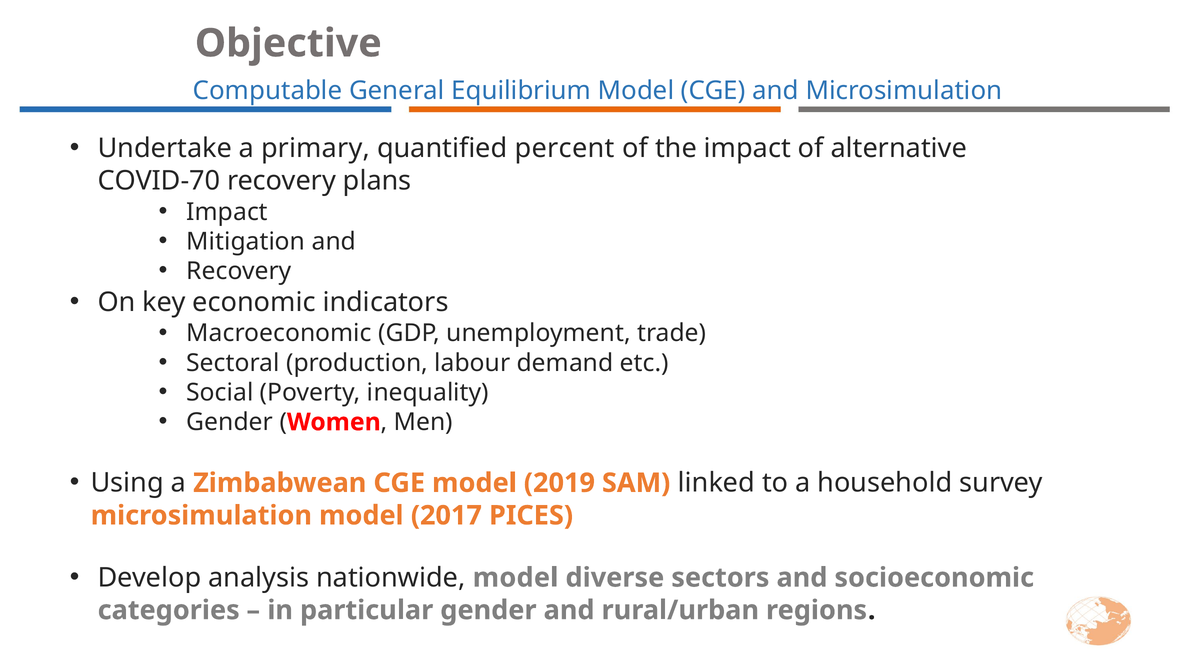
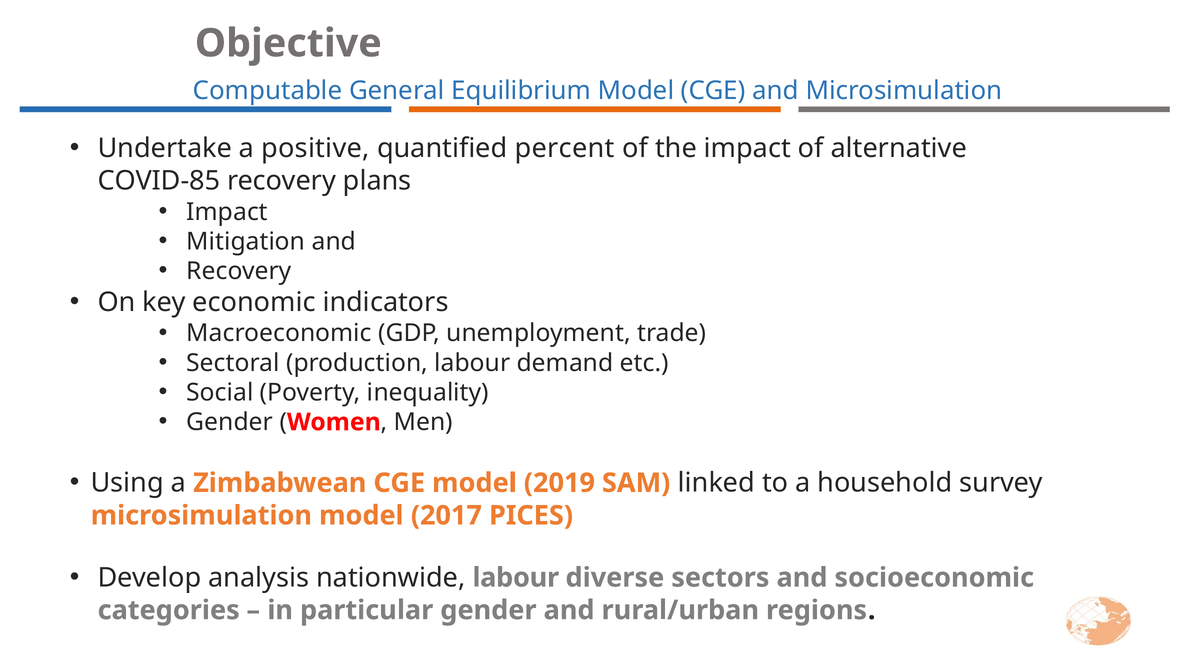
primary: primary -> positive
COVID-70: COVID-70 -> COVID-85
nationwide model: model -> labour
